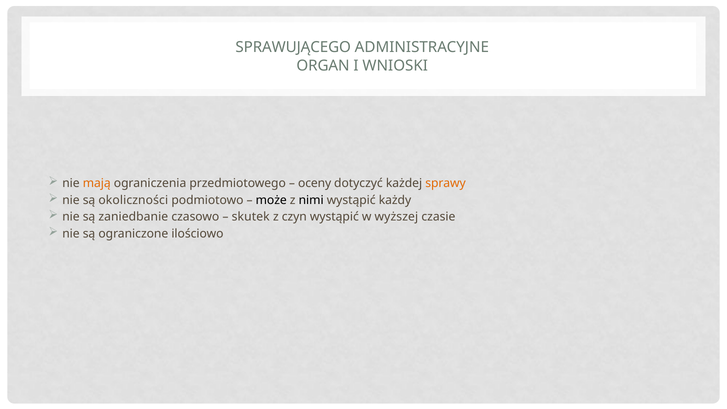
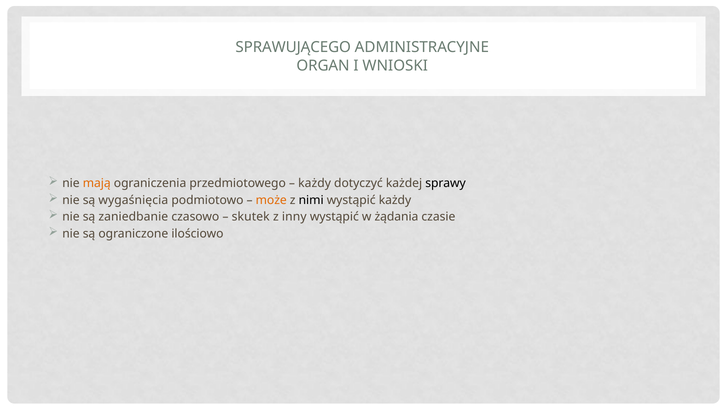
oceny at (315, 183): oceny -> każdy
sprawy colour: orange -> black
okoliczności: okoliczności -> wygaśnięcia
może colour: black -> orange
czyn: czyn -> inny
wyższej: wyższej -> żądania
